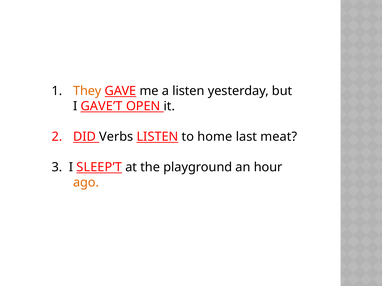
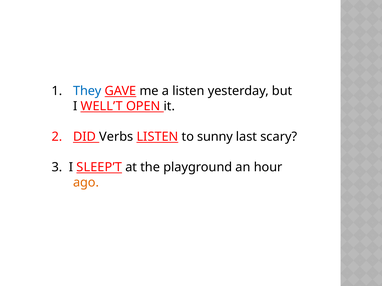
They colour: orange -> blue
GAVE’T: GAVE’T -> WELL’T
home: home -> sunny
meat: meat -> scary
